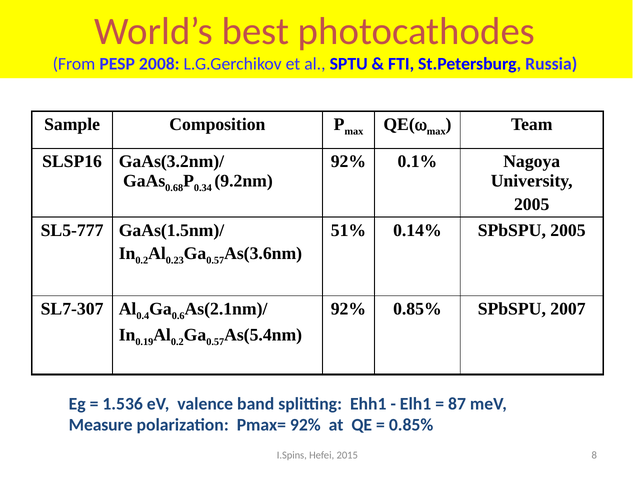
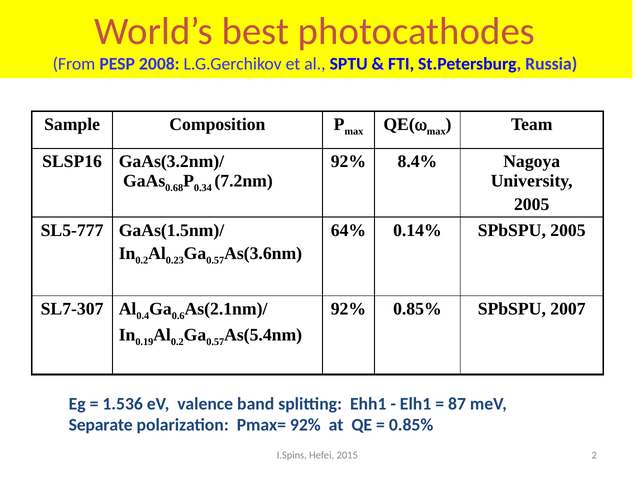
0.1%: 0.1% -> 8.4%
9.2nm: 9.2nm -> 7.2nm
51%: 51% -> 64%
Measure: Measure -> Separate
8: 8 -> 2
